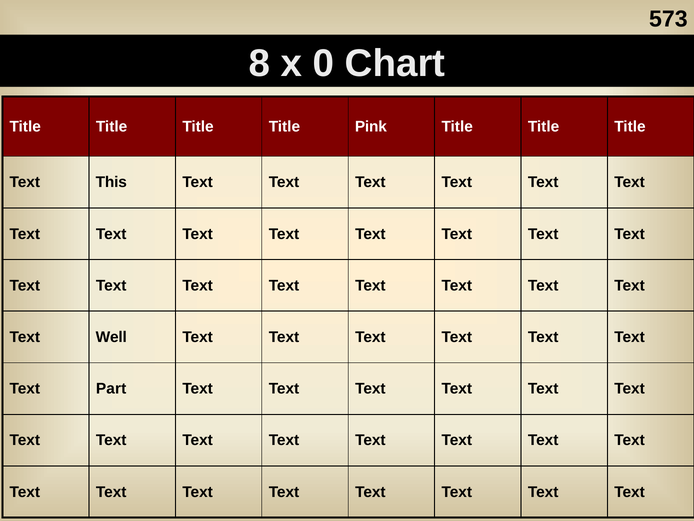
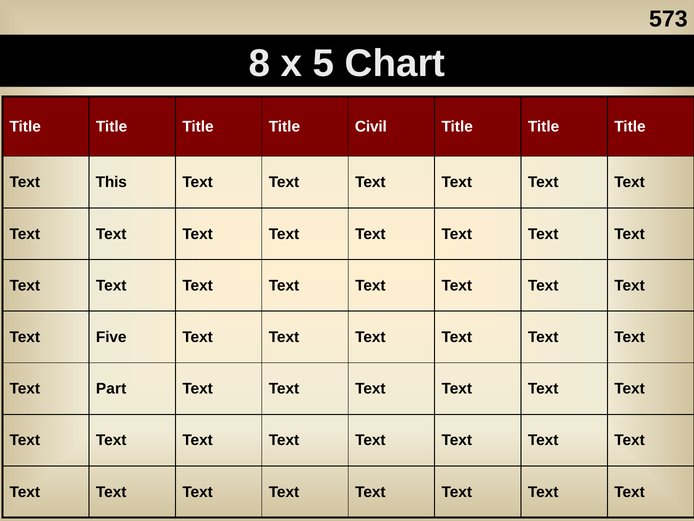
0: 0 -> 5
Pink: Pink -> Civil
Well: Well -> Five
